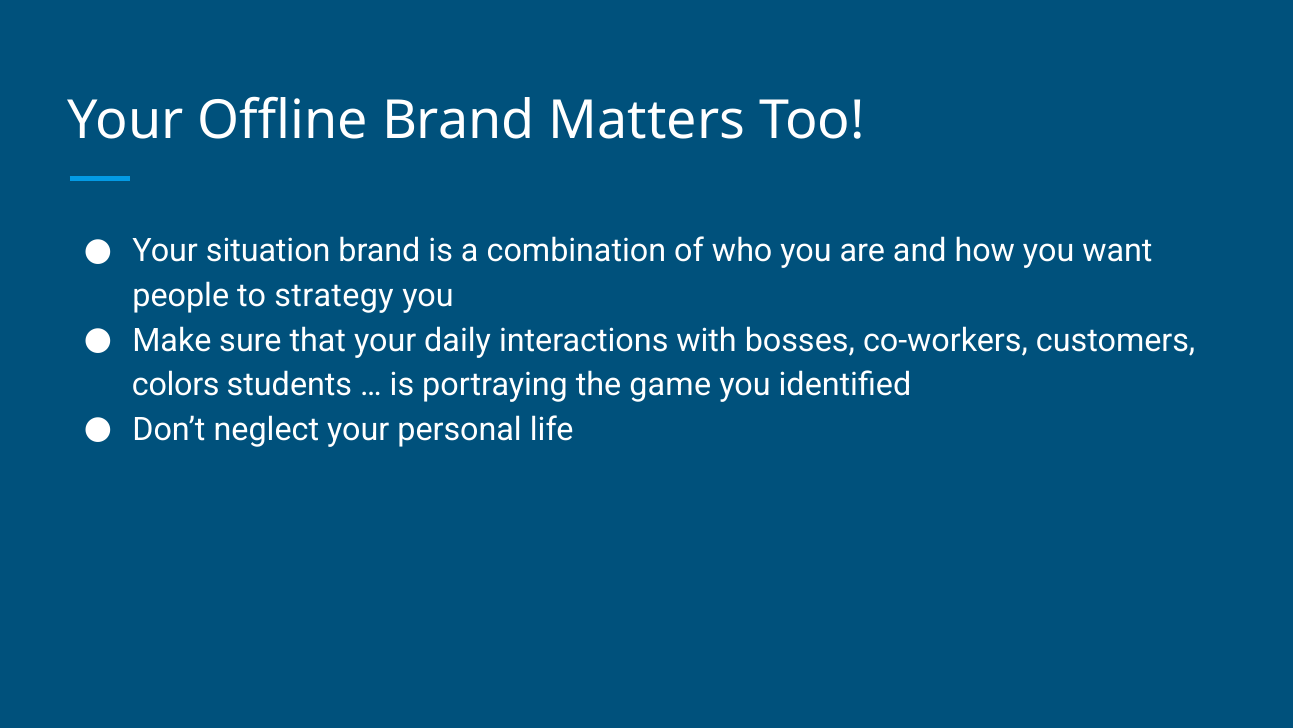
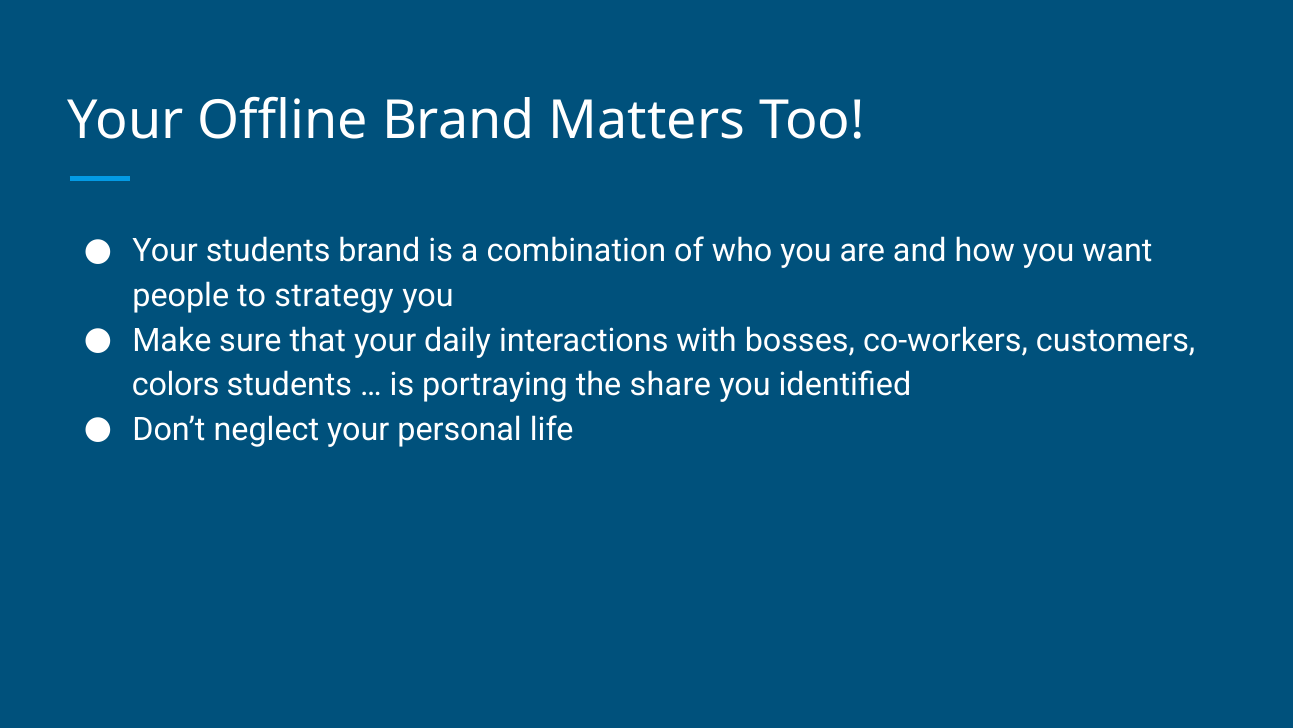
Your situation: situation -> students
game: game -> share
